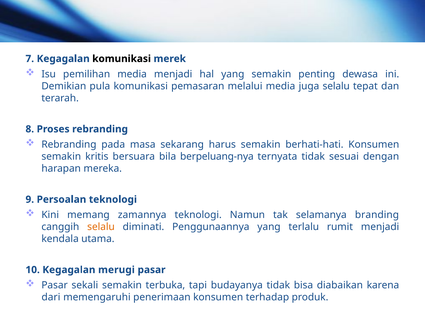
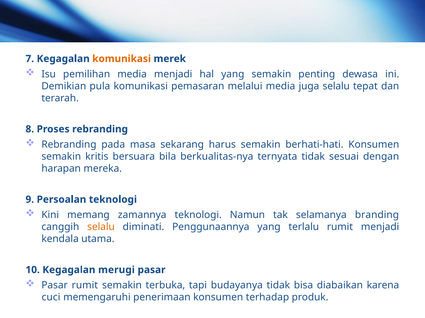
komunikasi at (122, 59) colour: black -> orange
berpeluang-nya: berpeluang-nya -> berkualitas-nya
Pasar sekali: sekali -> rumit
dari: dari -> cuci
